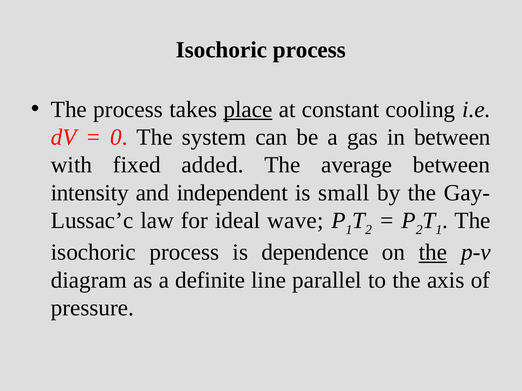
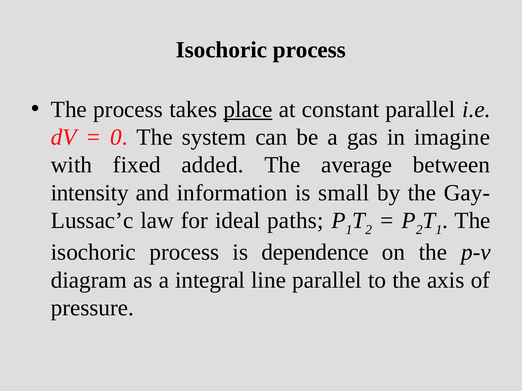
constant cooling: cooling -> parallel
in between: between -> imagine
independent: independent -> information
wave: wave -> paths
the at (433, 253) underline: present -> none
definite: definite -> integral
